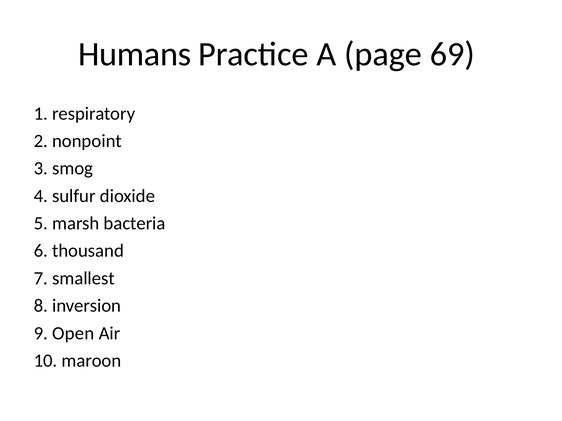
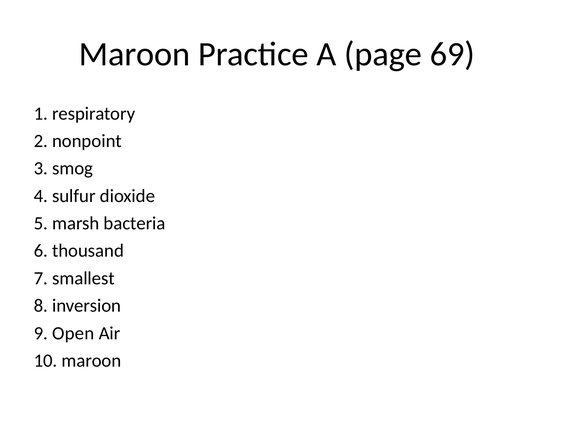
Humans at (135, 54): Humans -> Maroon
